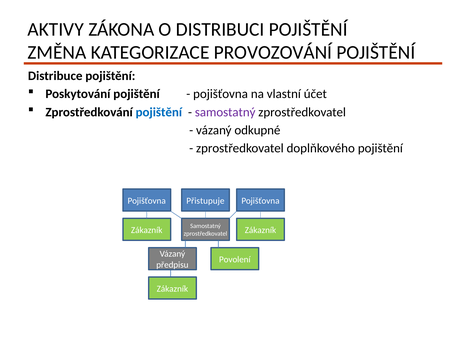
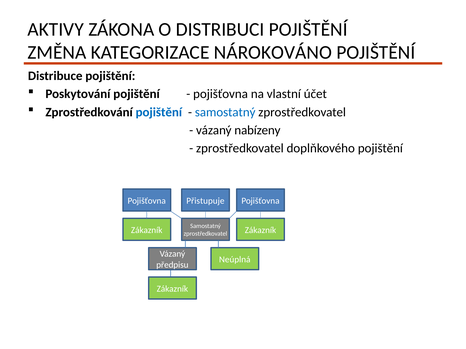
PROVOZOVÁNÍ: PROVOZOVÁNÍ -> NÁROKOVÁNO
samostatný at (225, 112) colour: purple -> blue
odkupné: odkupné -> nabízeny
Povolení: Povolení -> Neúplná
